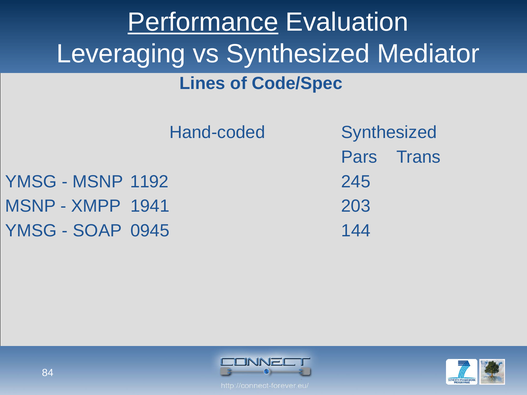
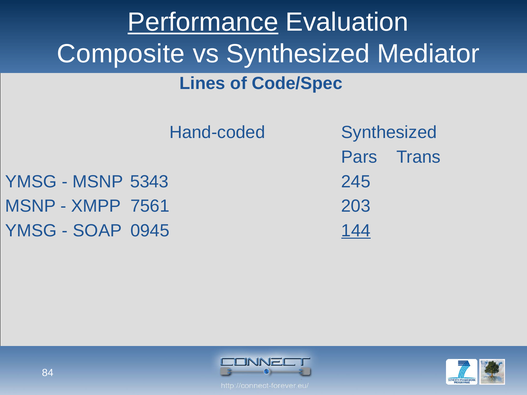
Leveraging: Leveraging -> Composite
1192: 1192 -> 5343
1941: 1941 -> 7561
144 underline: none -> present
